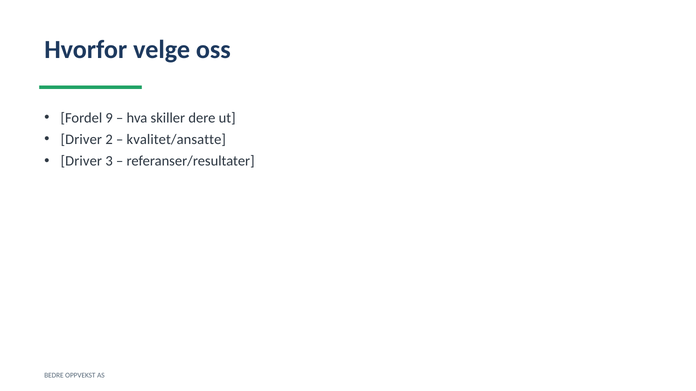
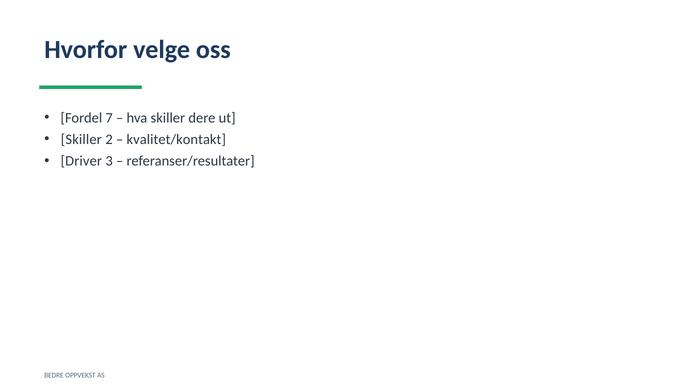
9: 9 -> 7
Driver at (81, 140): Driver -> Skiller
kvalitet/ansatte: kvalitet/ansatte -> kvalitet/kontakt
